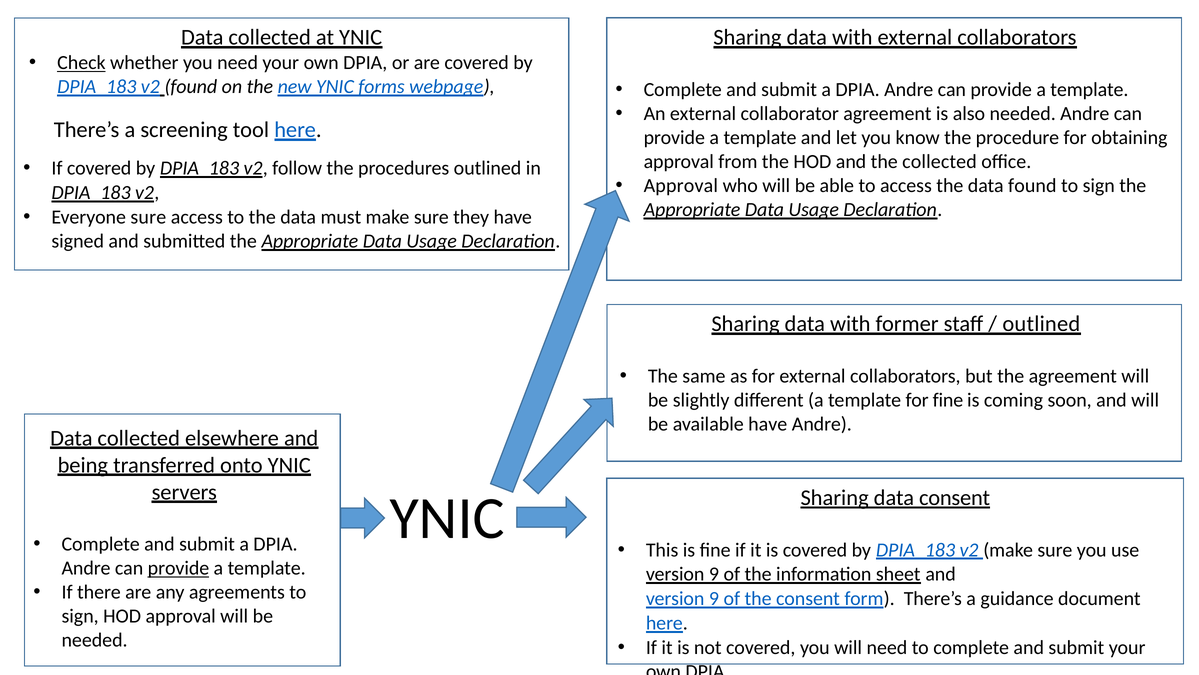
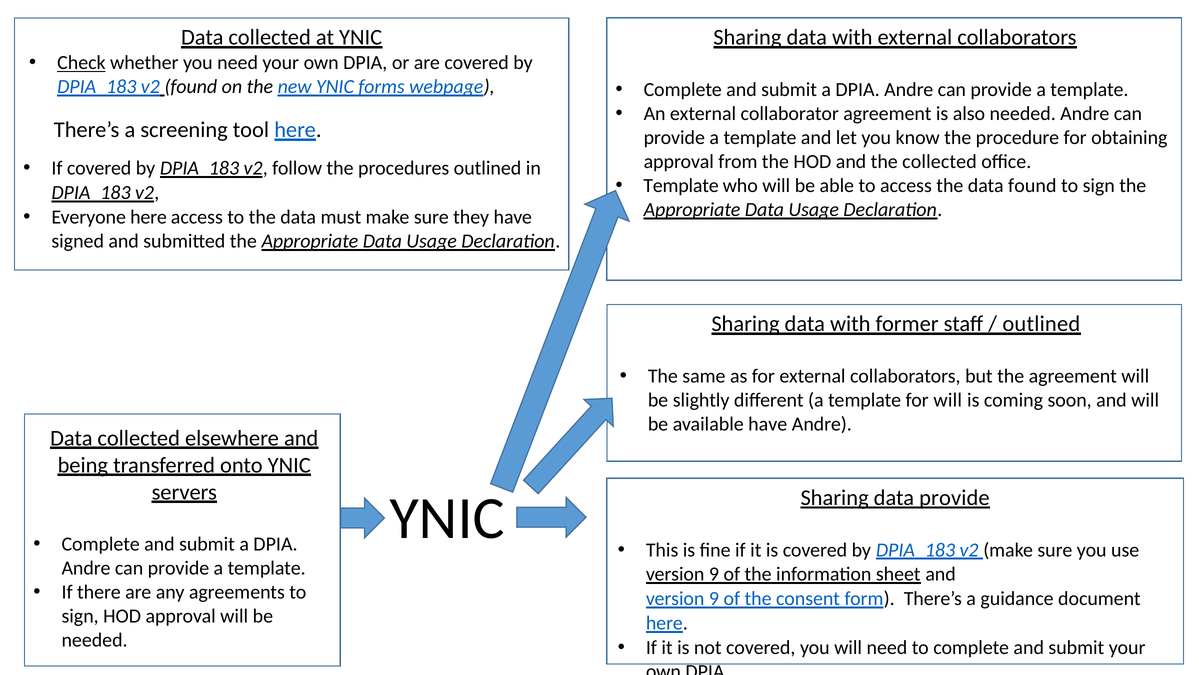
Approval at (681, 186): Approval -> Template
Everyone sure: sure -> here
for fine: fine -> will
data consent: consent -> provide
provide at (178, 568) underline: present -> none
